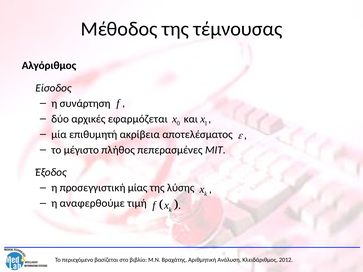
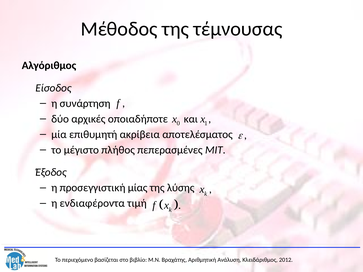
εφαρμόζεται: εφαρμόζεται -> οποιαδήποτε
αναφερθούμε: αναφερθούμε -> ενδιαφέροντα
